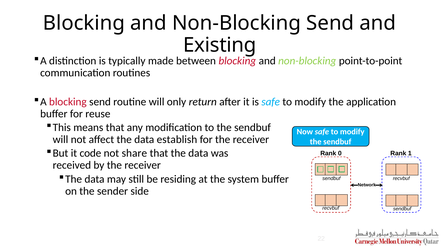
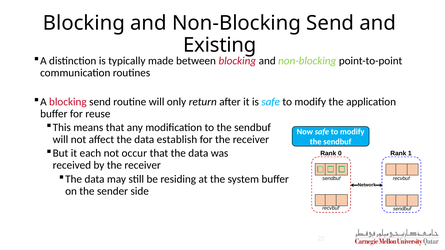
code: code -> each
share: share -> occur
